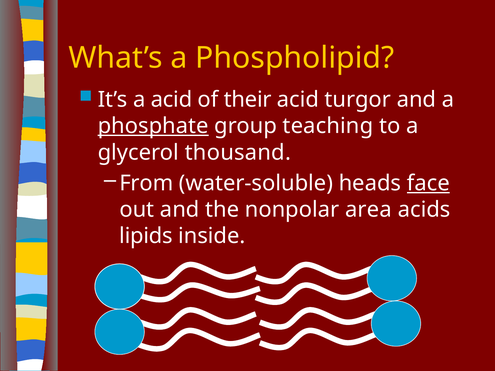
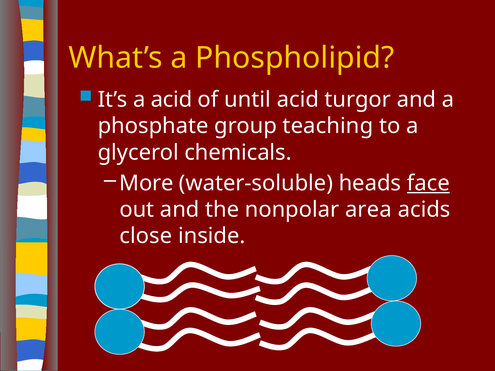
their: their -> until
phosphate underline: present -> none
thousand: thousand -> chemicals
From: From -> More
lipids: lipids -> close
